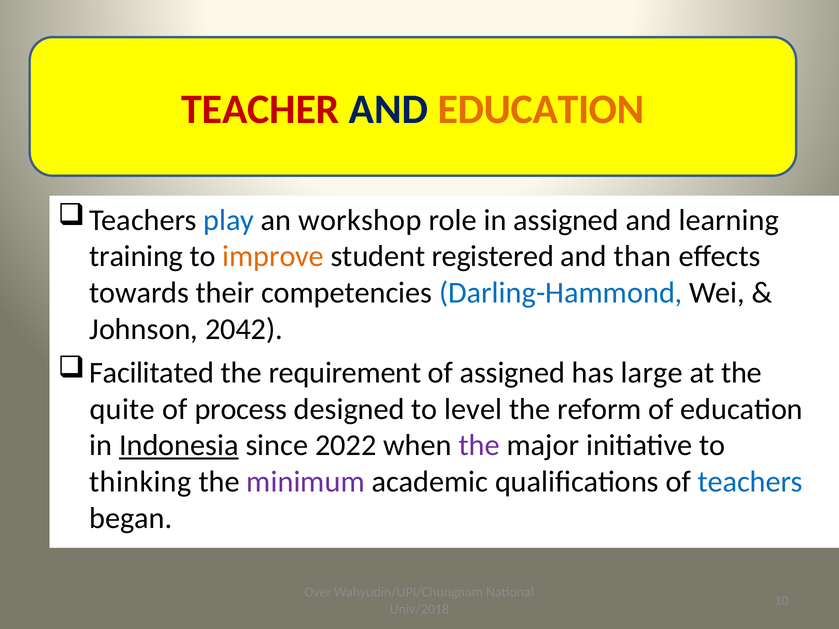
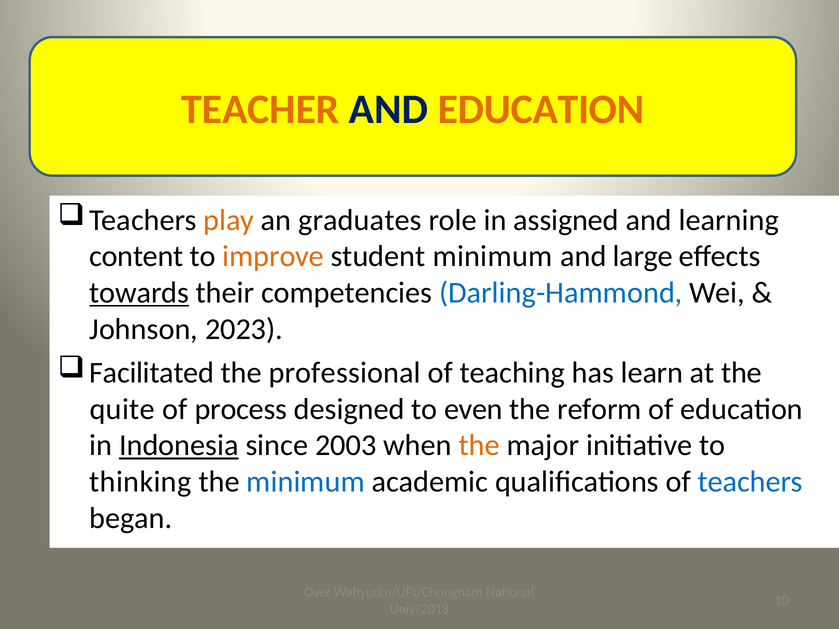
TEACHER colour: red -> orange
play colour: blue -> orange
workshop: workshop -> graduates
training: training -> content
student registered: registered -> minimum
than: than -> large
towards underline: none -> present
2042: 2042 -> 2023
requirement: requirement -> professional
of assigned: assigned -> teaching
large: large -> learn
level: level -> even
2022: 2022 -> 2003
the at (479, 446) colour: purple -> orange
minimum at (306, 482) colour: purple -> blue
